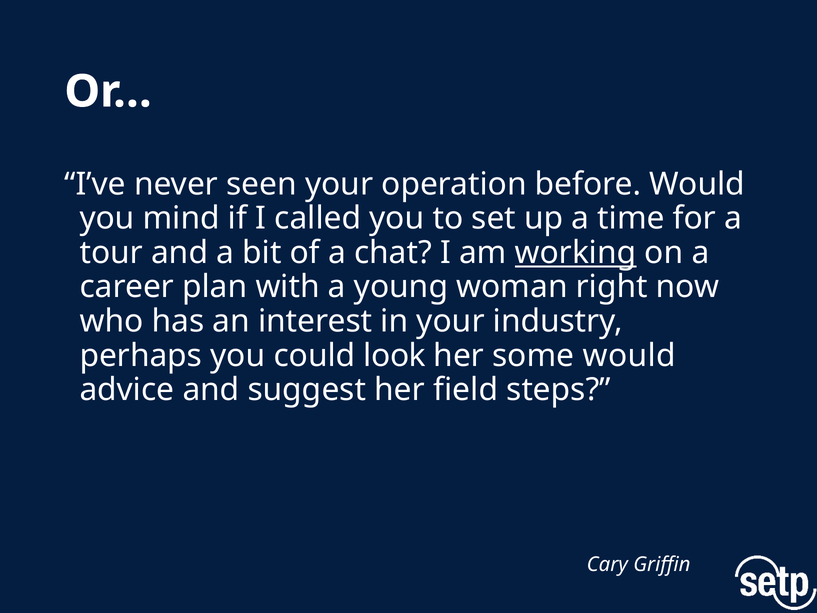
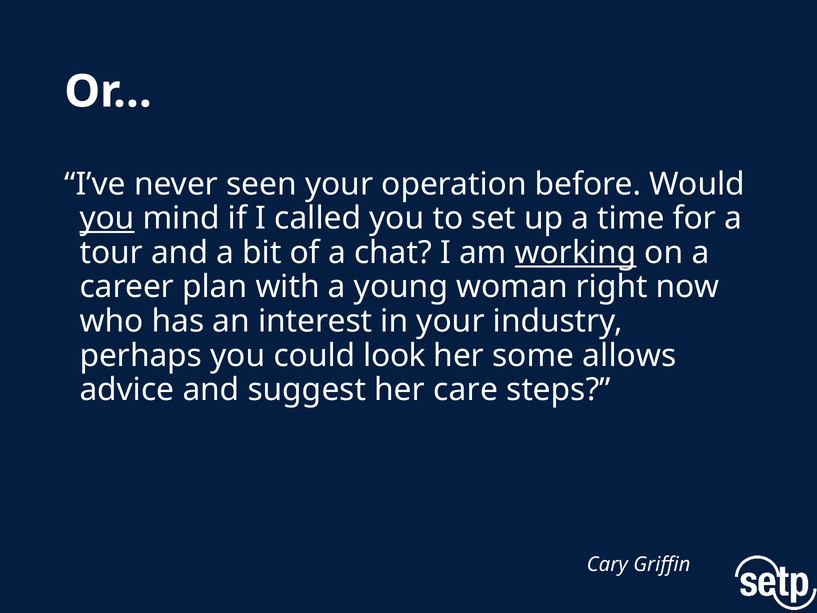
you at (107, 218) underline: none -> present
some would: would -> allows
field: field -> care
